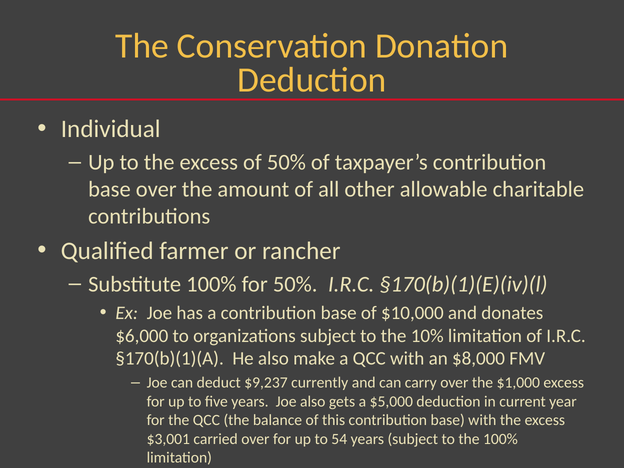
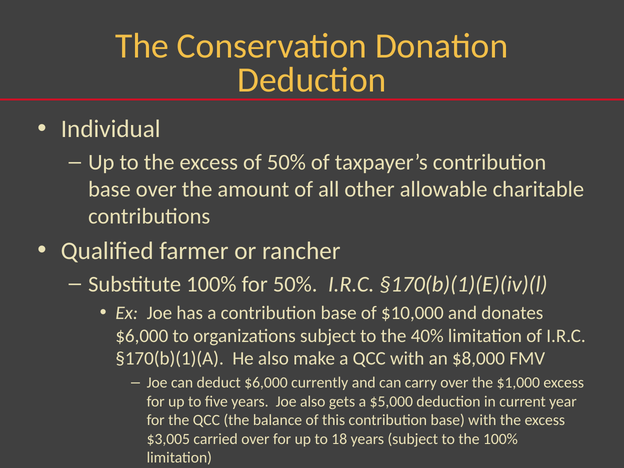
10%: 10% -> 40%
deduct $9,237: $9,237 -> $6,000
$3,001: $3,001 -> $3,005
54: 54 -> 18
